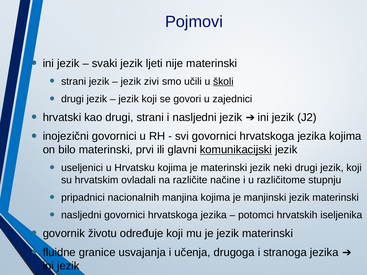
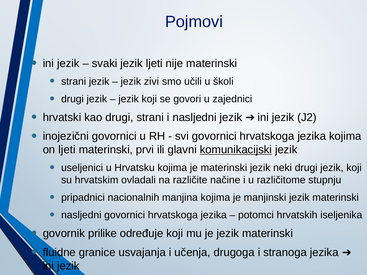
školi underline: present -> none
on bilo: bilo -> ljeti
životu: životu -> prilike
